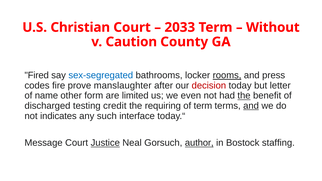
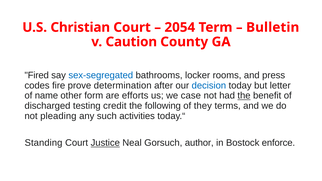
2033: 2033 -> 2054
Without: Without -> Bulletin
rooms underline: present -> none
manslaughter: manslaughter -> determination
decision colour: red -> blue
limited: limited -> efforts
even: even -> case
requiring: requiring -> following
of term: term -> they
and at (251, 106) underline: present -> none
indicates: indicates -> pleading
interface: interface -> activities
Message: Message -> Standing
author underline: present -> none
staffing: staffing -> enforce
